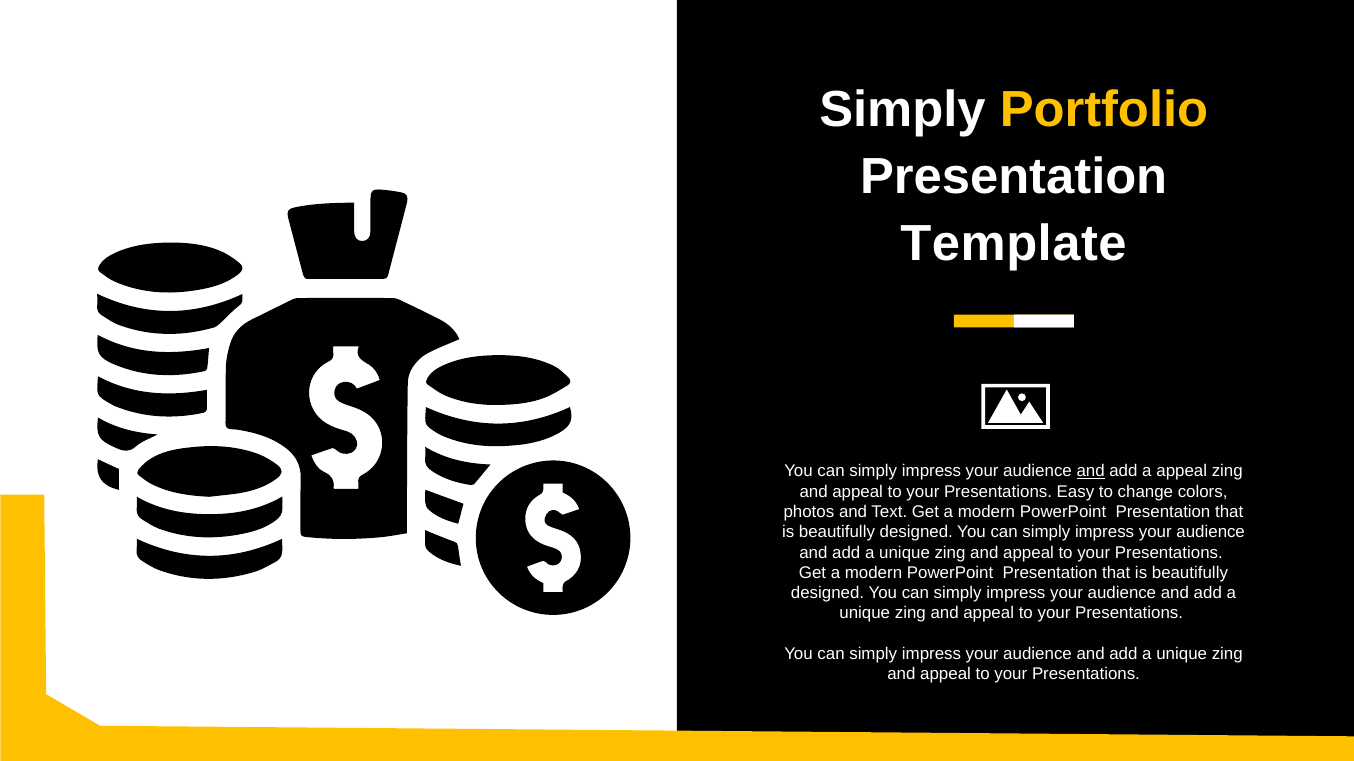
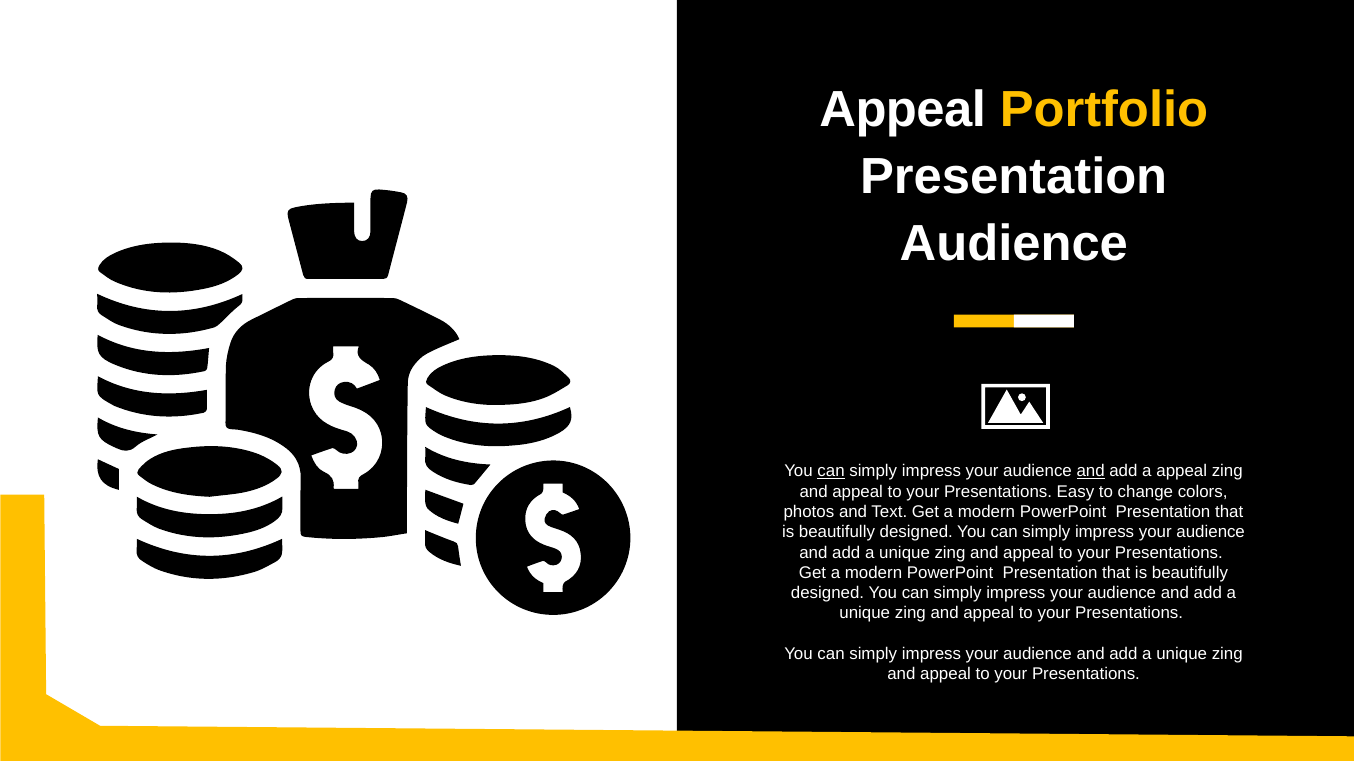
Simply at (902, 110): Simply -> Appeal
Template at (1014, 244): Template -> Audience
can at (831, 472) underline: none -> present
